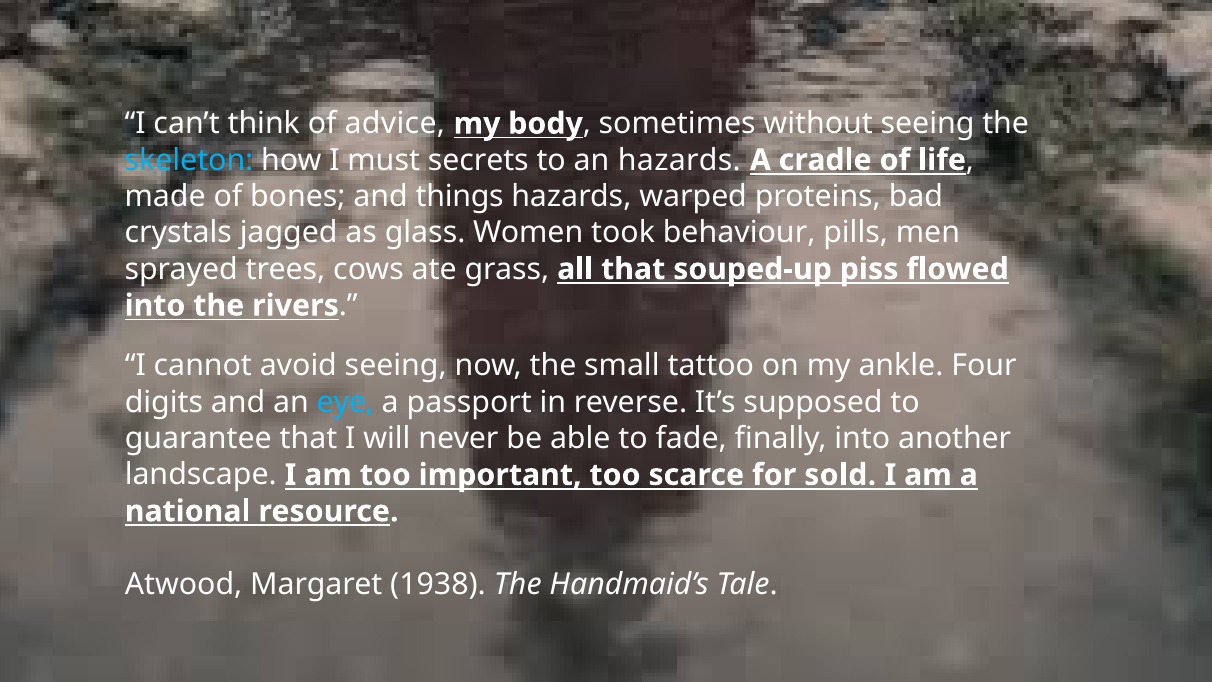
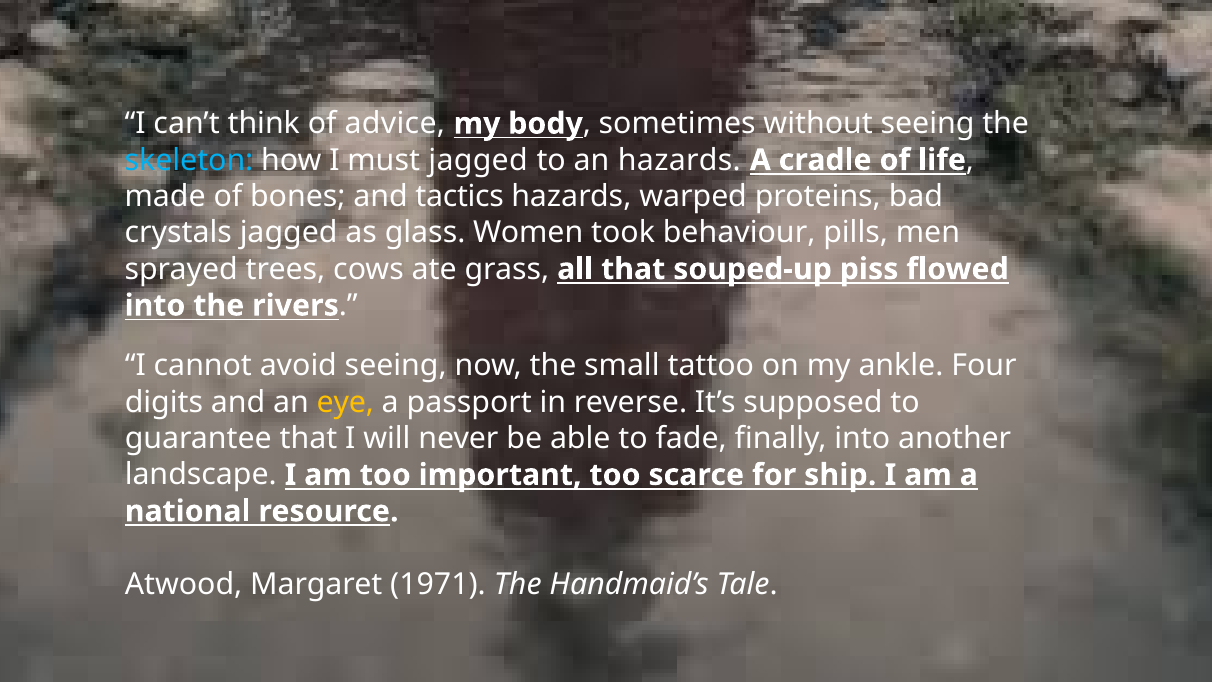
must secrets: secrets -> jagged
things: things -> tactics
eye colour: light blue -> yellow
sold: sold -> ship
1938: 1938 -> 1971
